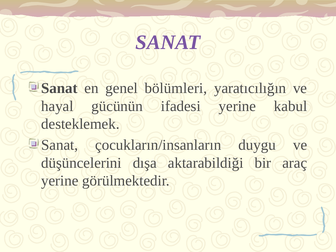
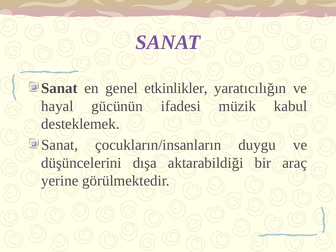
bölümleri: bölümleri -> etkinlikler
ifadesi yerine: yerine -> müzik
